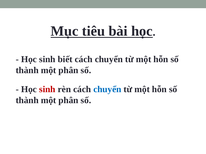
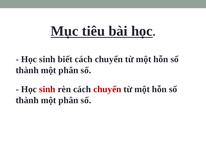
chuyển at (107, 90) colour: blue -> red
